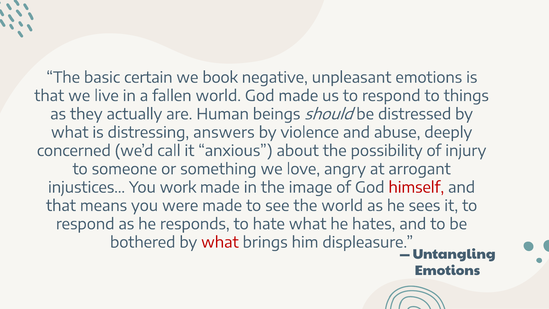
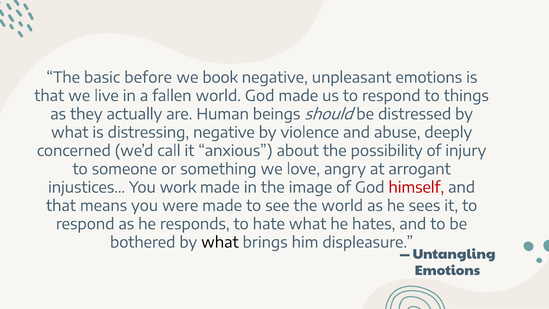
certain: certain -> before
distressing answers: answers -> negative
what at (220, 242) colour: red -> black
